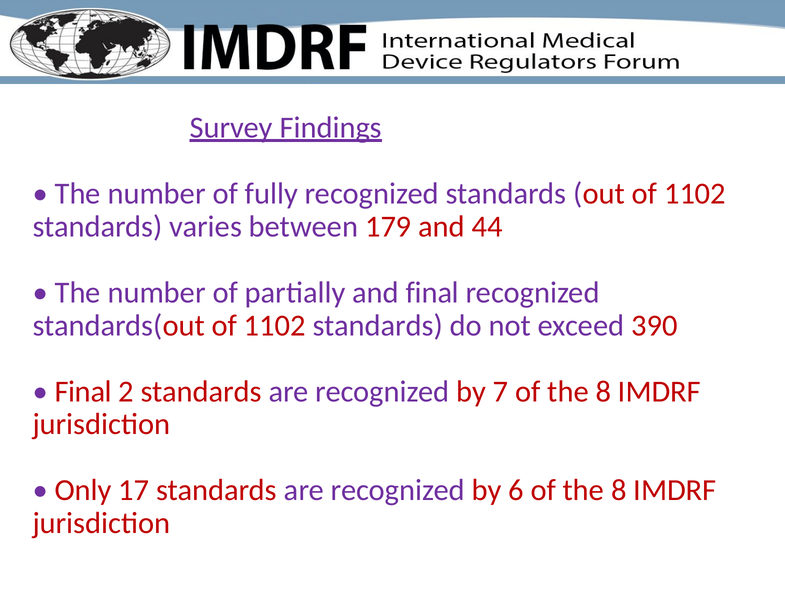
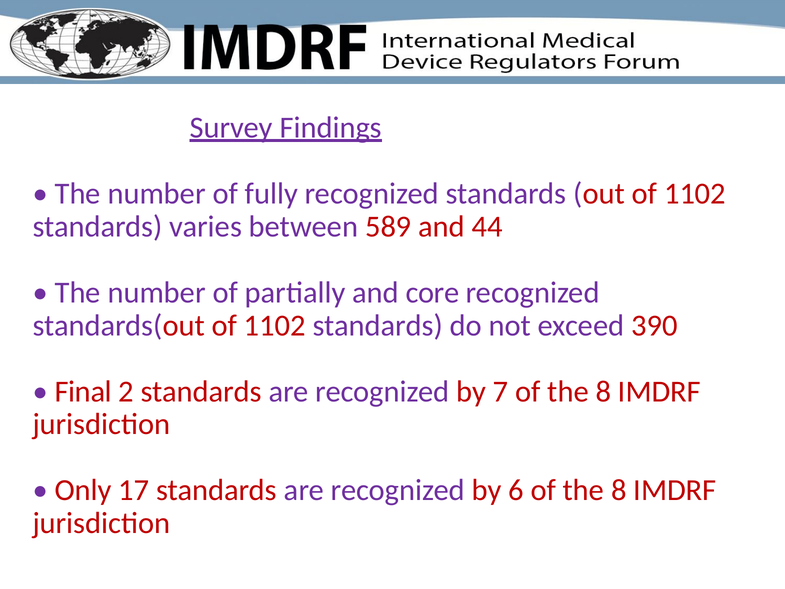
179: 179 -> 589
and final: final -> core
